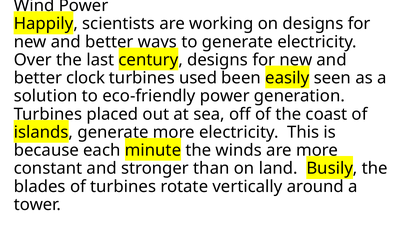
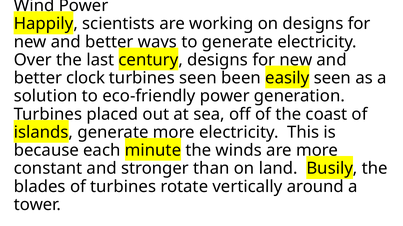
turbines used: used -> seen
